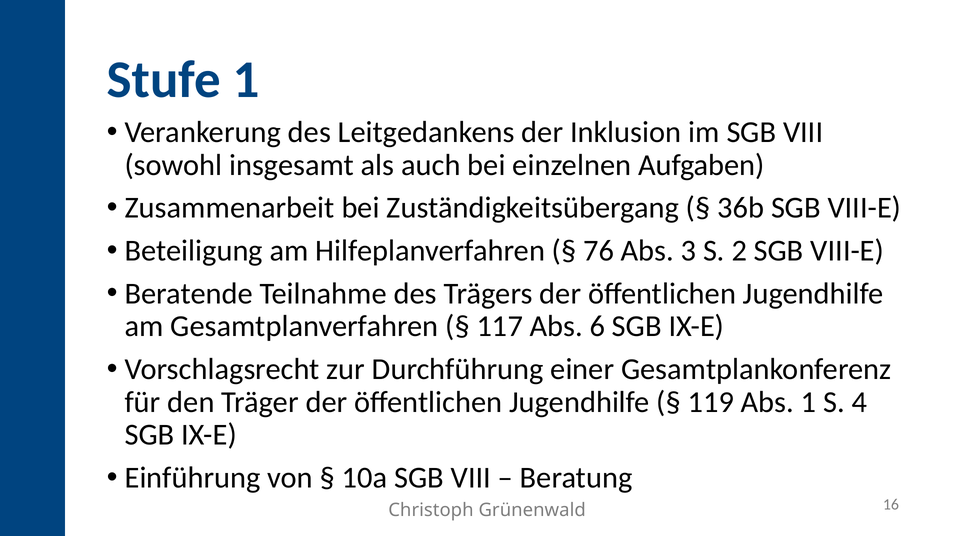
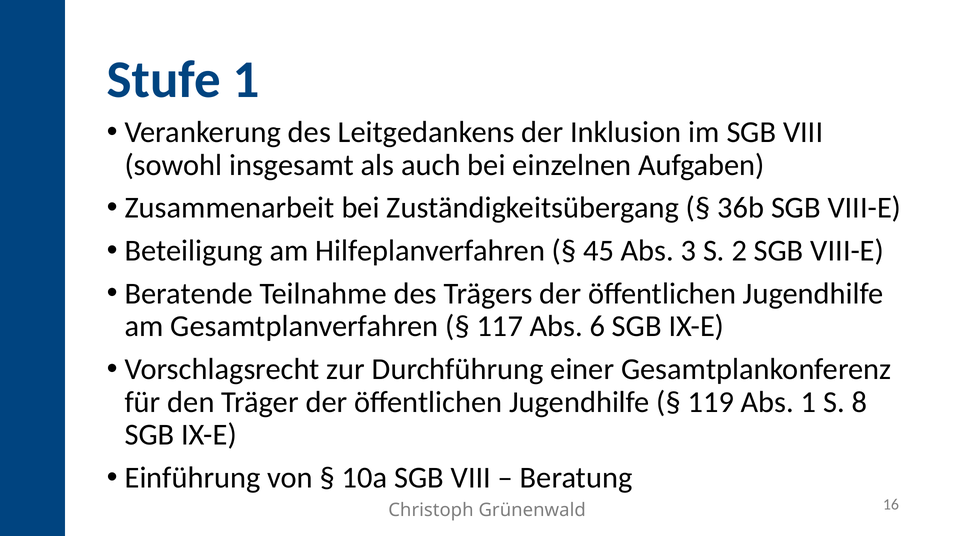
76: 76 -> 45
4: 4 -> 8
